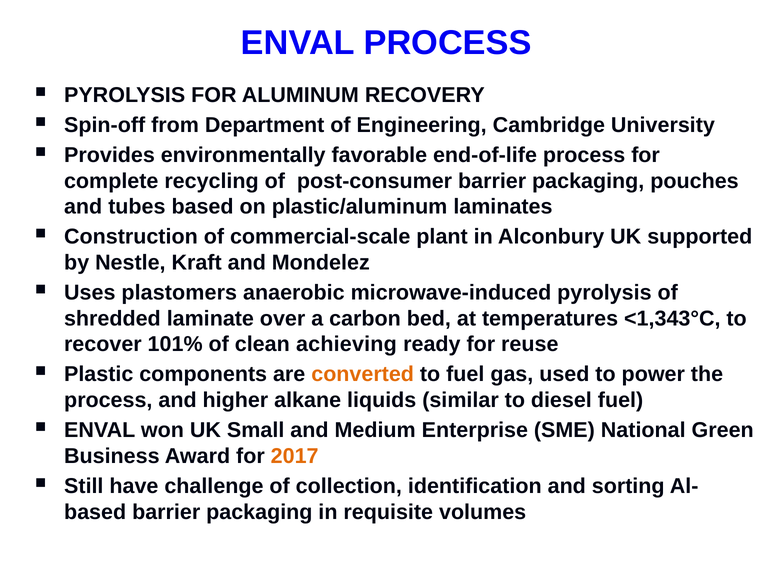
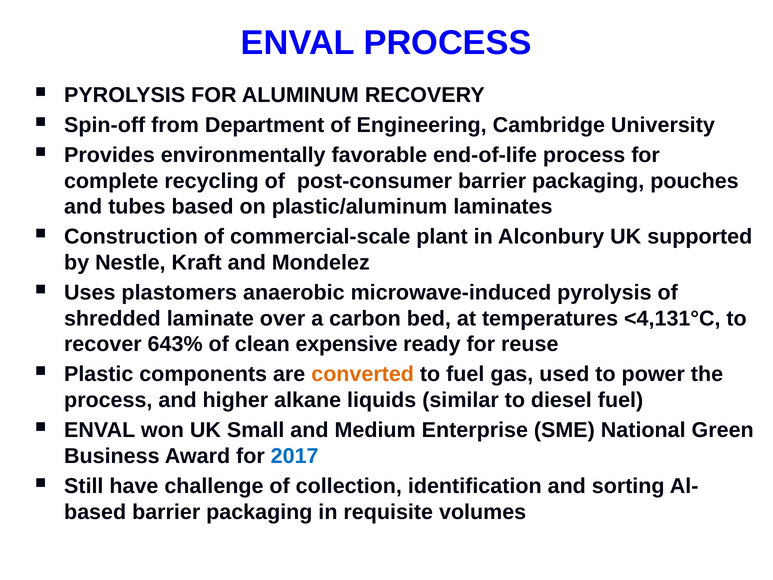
<1,343°C: <1,343°C -> <4,131°C
101%: 101% -> 643%
achieving: achieving -> expensive
2017 colour: orange -> blue
